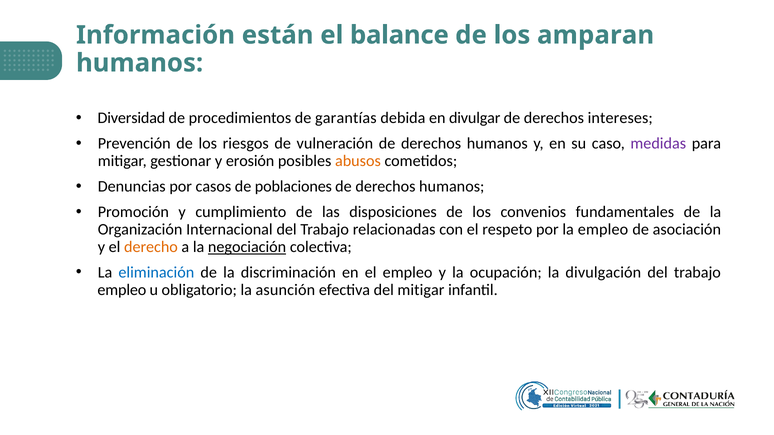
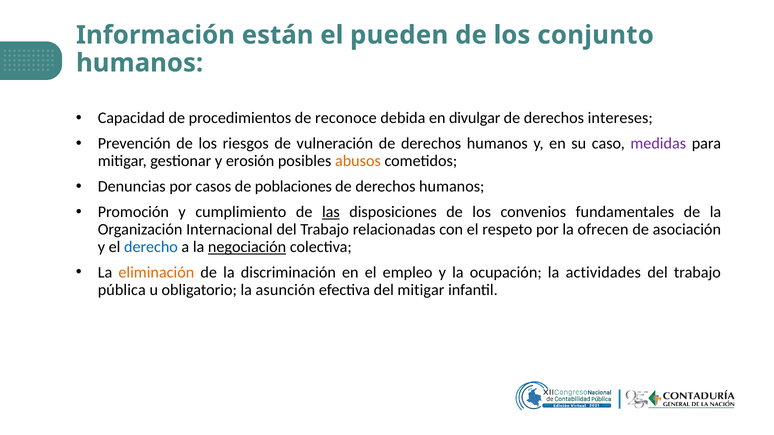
balance: balance -> pueden
amparan: amparan -> conjunto
Diversidad: Diversidad -> Capacidad
garantías: garantías -> reconoce
las underline: none -> present
la empleo: empleo -> ofrecen
derecho colour: orange -> blue
eliminación colour: blue -> orange
divulgación: divulgación -> actividades
empleo at (122, 290): empleo -> pública
